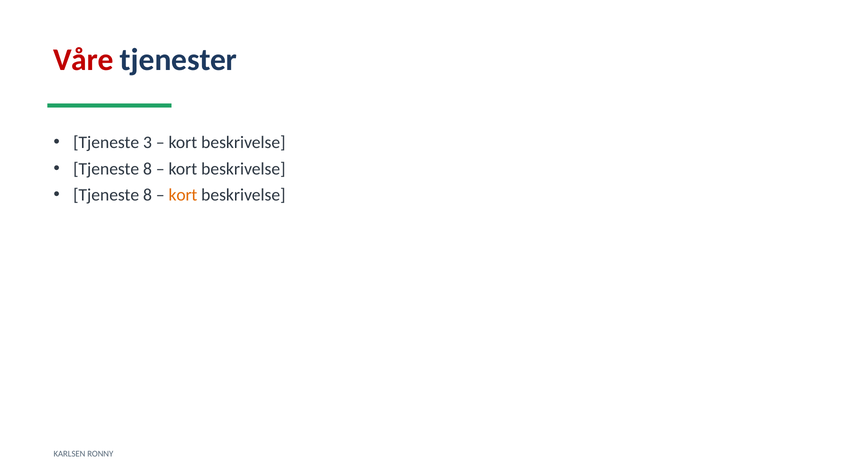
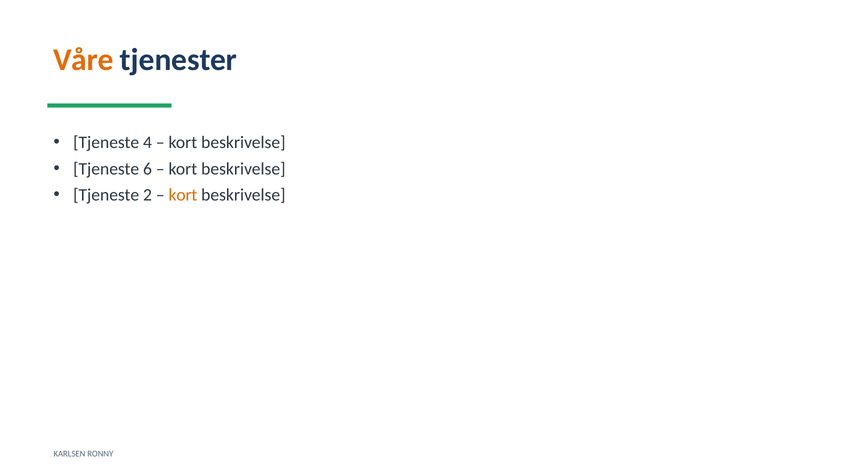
Våre colour: red -> orange
3: 3 -> 4
8 at (147, 169): 8 -> 6
8 at (147, 195): 8 -> 2
